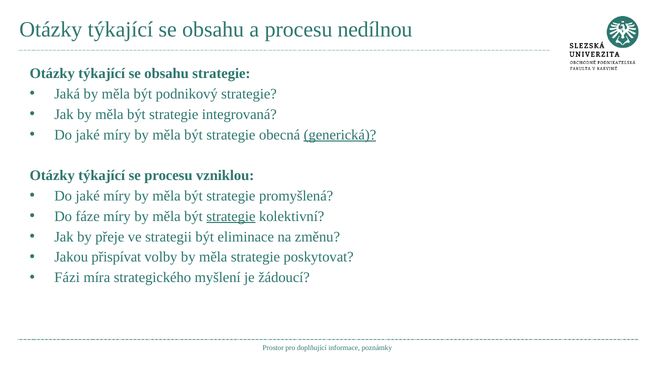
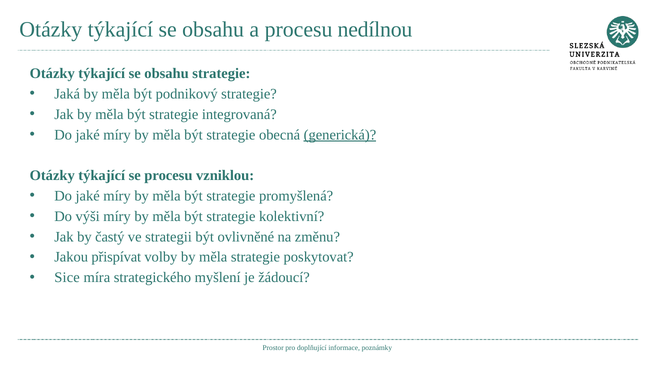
fáze: fáze -> výši
strategie at (231, 216) underline: present -> none
přeje: přeje -> častý
eliminace: eliminace -> ovlivněné
Fázi: Fázi -> Sice
